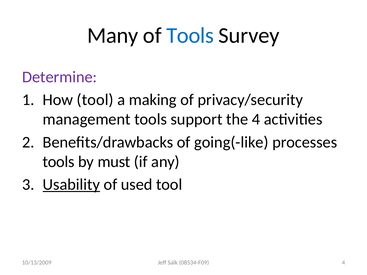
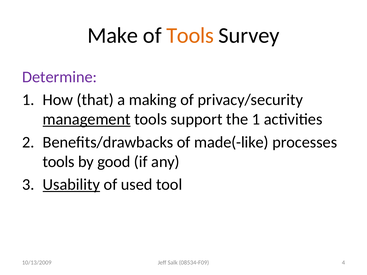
Many: Many -> Make
Tools at (190, 36) colour: blue -> orange
How tool: tool -> that
management underline: none -> present
the 4: 4 -> 1
going(-like: going(-like -> made(-like
must: must -> good
